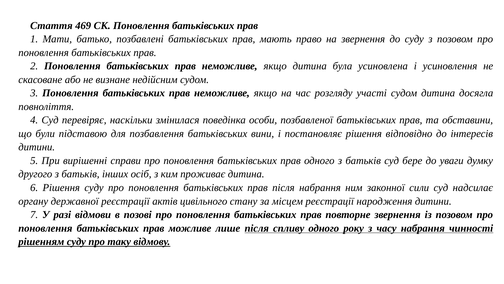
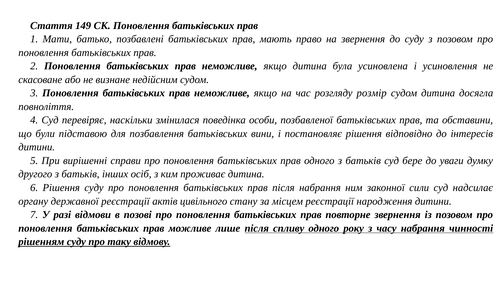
469: 469 -> 149
участі: участі -> розмір
